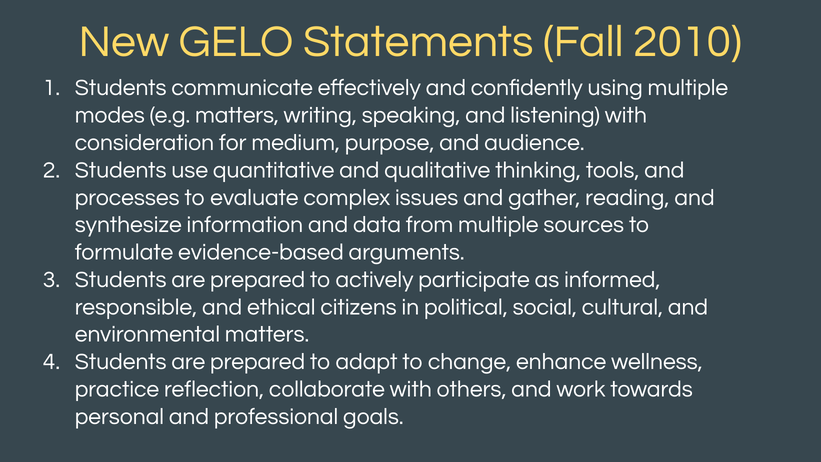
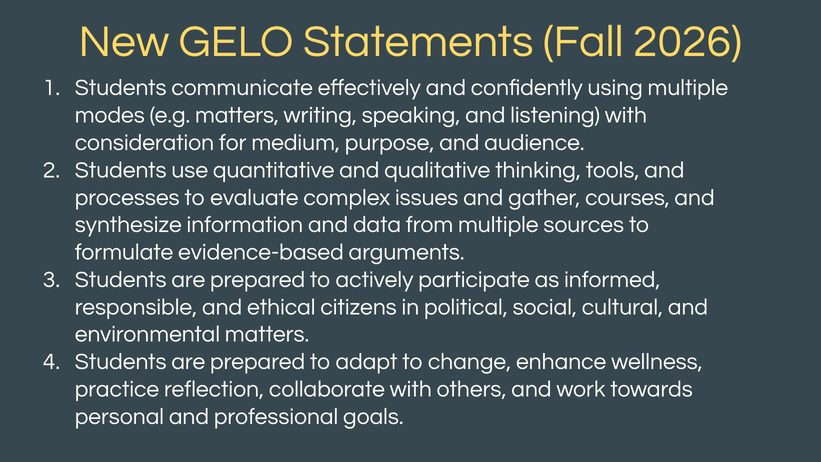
2010: 2010 -> 2026
reading: reading -> courses
